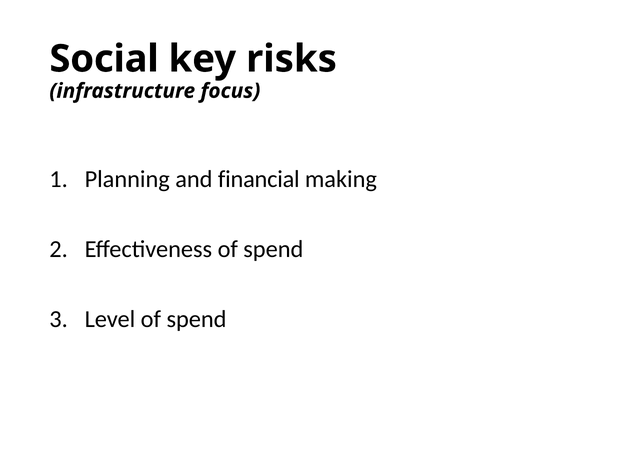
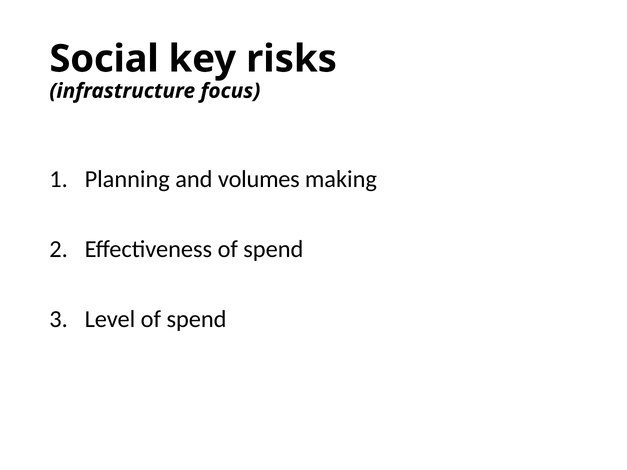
financial: financial -> volumes
